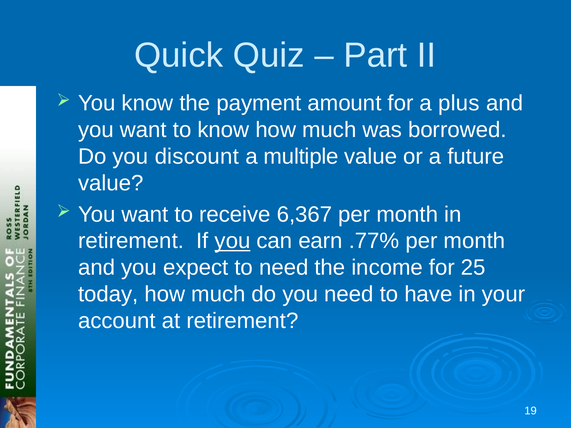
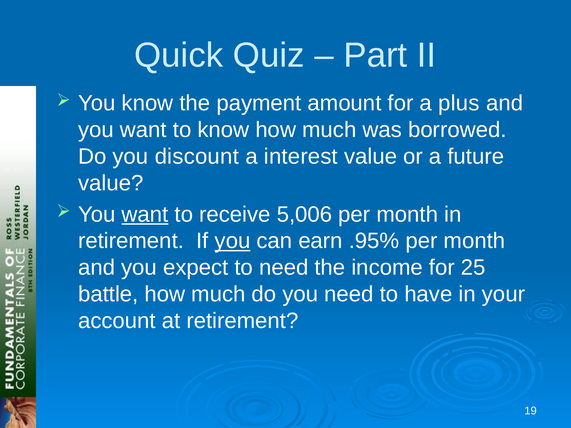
multiple: multiple -> interest
want at (145, 214) underline: none -> present
6,367: 6,367 -> 5,006
.77%: .77% -> .95%
today: today -> battle
